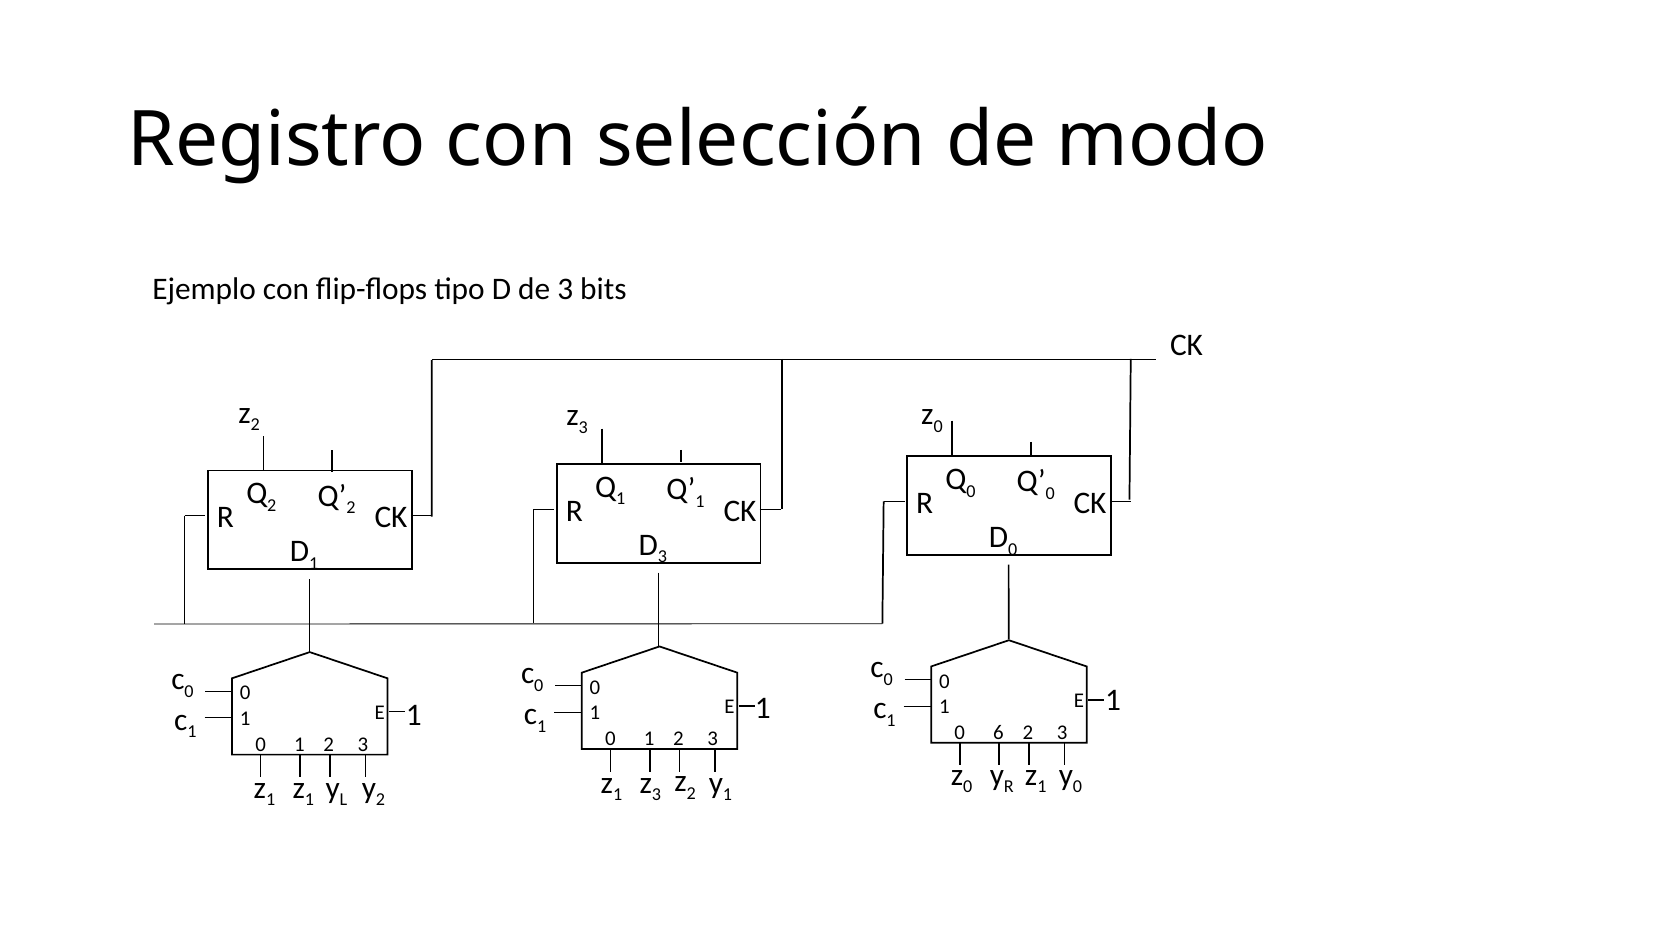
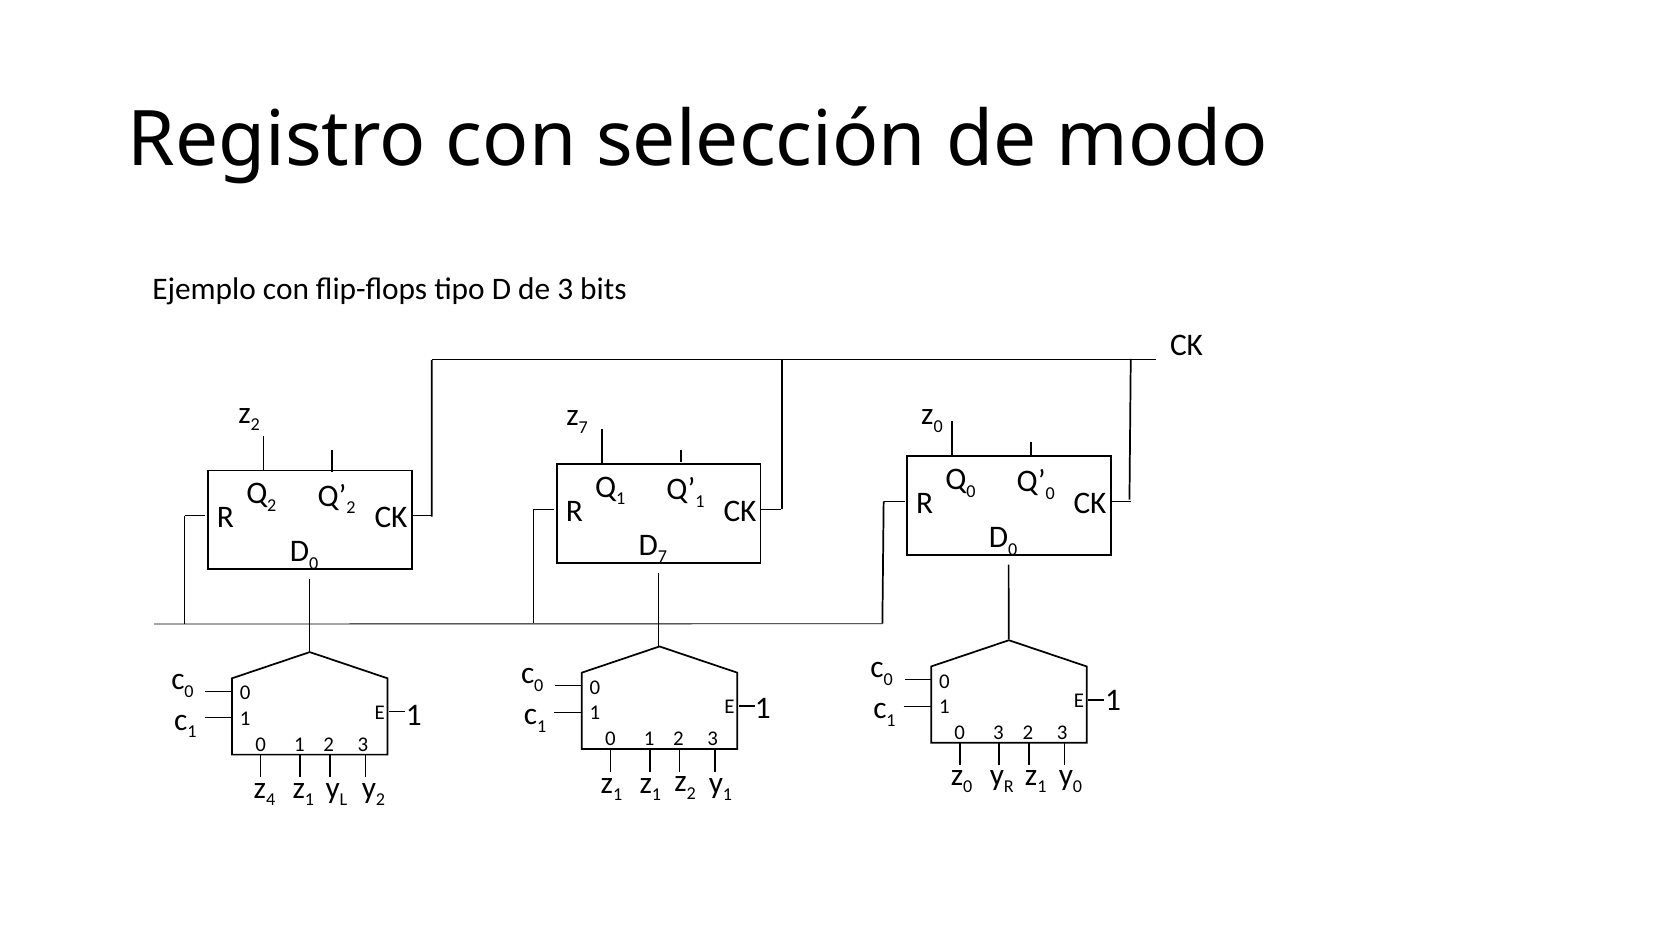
3 at (583, 427): 3 -> 7
D 3: 3 -> 7
1 at (314, 563): 1 -> 0
0 6: 6 -> 3
3 at (657, 794): 3 -> 1
1 at (271, 799): 1 -> 4
